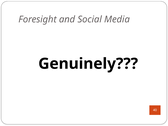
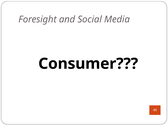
Genuinely: Genuinely -> Consumer
